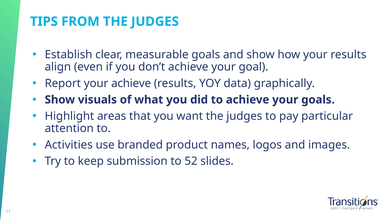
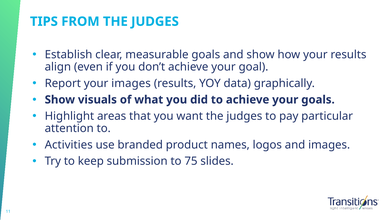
your achieve: achieve -> images
52: 52 -> 75
